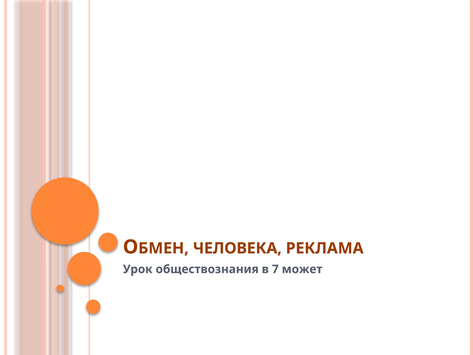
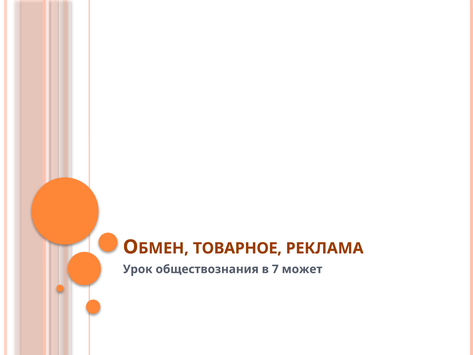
ЧЕЛОВЕКА: ЧЕЛОВЕКА -> ТОВАРНОЕ
